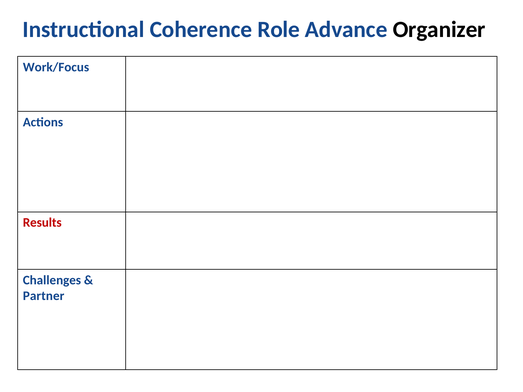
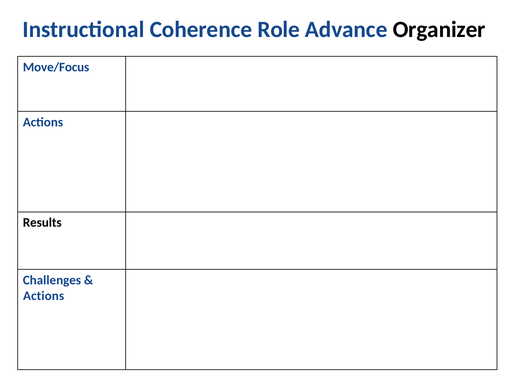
Work/Focus: Work/Focus -> Move/Focus
Results colour: red -> black
Partner at (44, 296): Partner -> Actions
